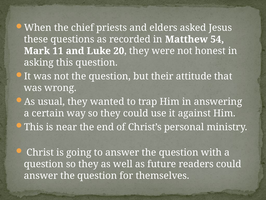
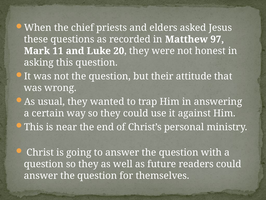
54: 54 -> 97
